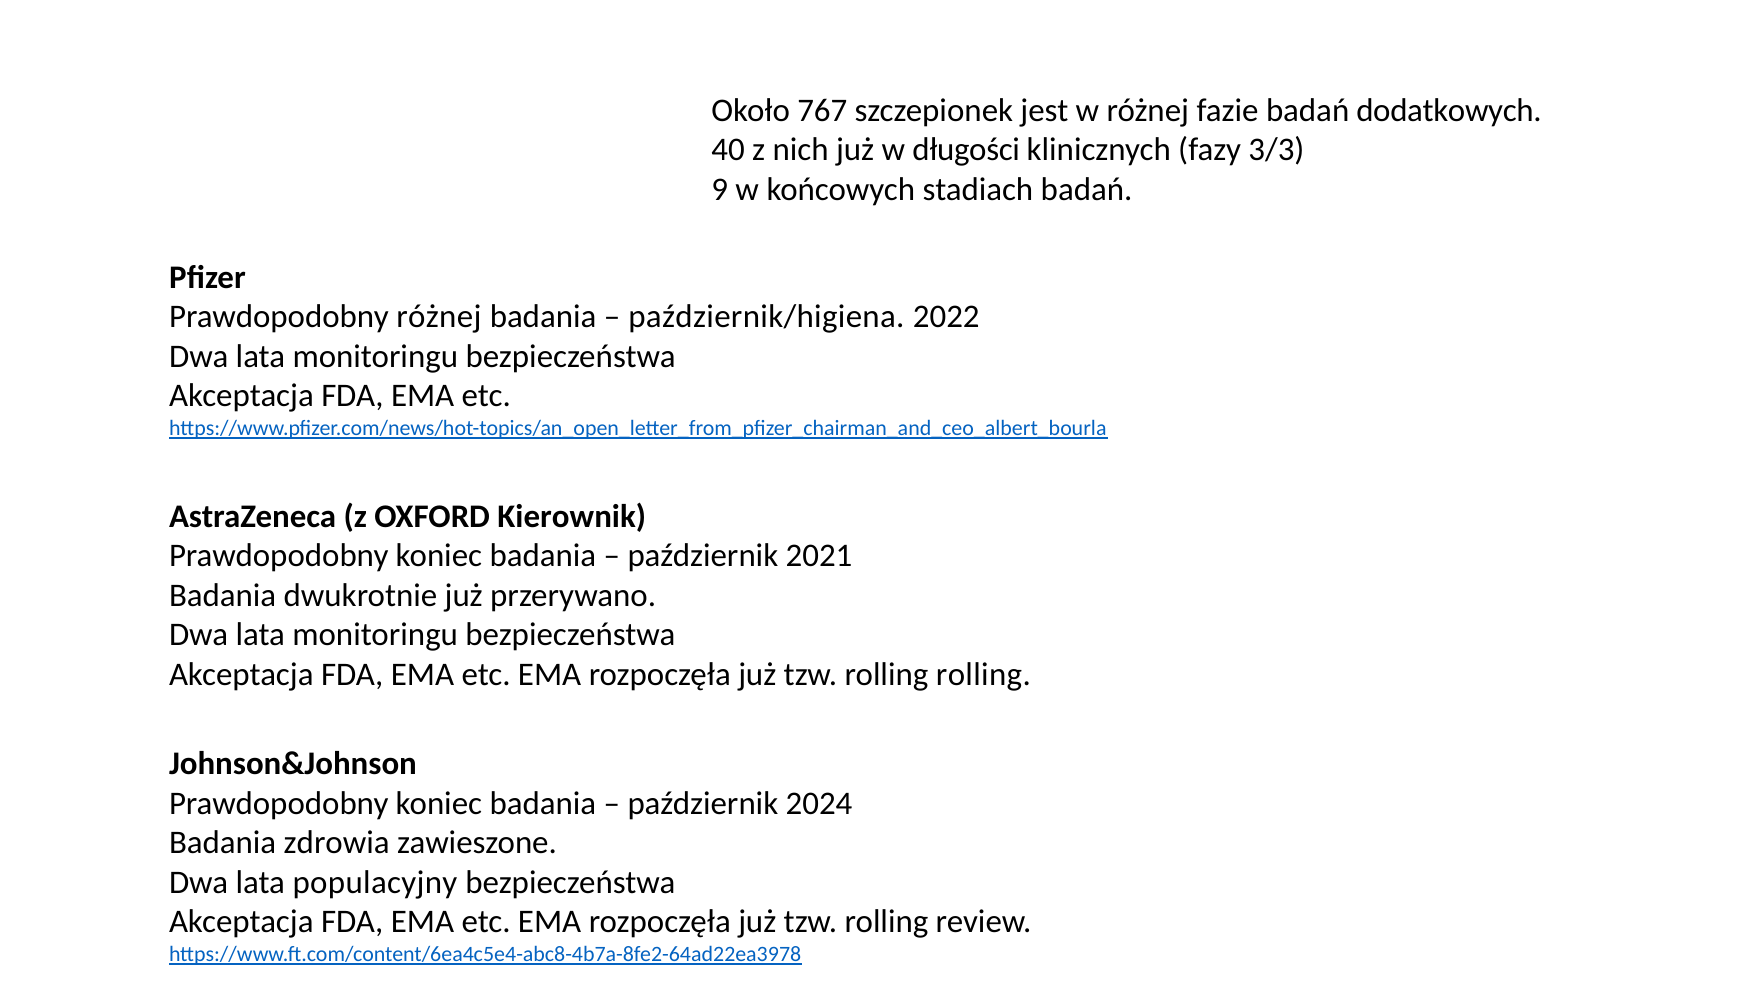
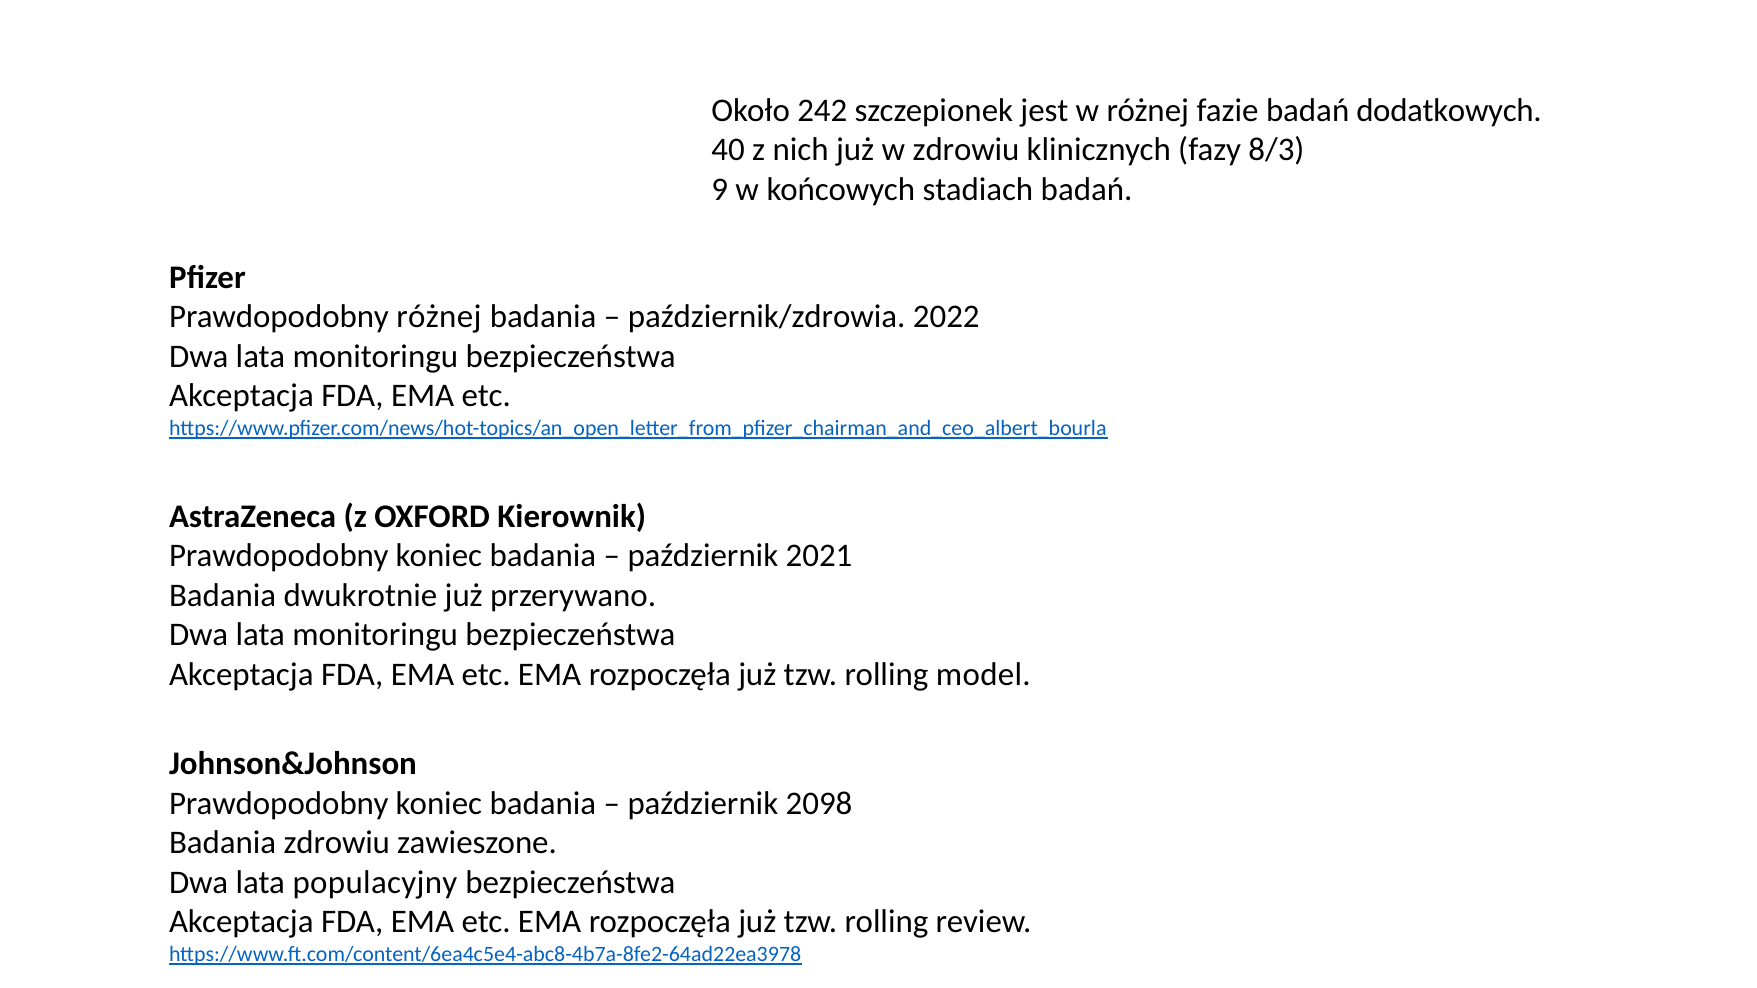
767: 767 -> 242
w długości: długości -> zdrowiu
3/3: 3/3 -> 8/3
październik/higiena: październik/higiena -> październik/zdrowia
rolling rolling: rolling -> model
2024: 2024 -> 2098
Badania zdrowia: zdrowia -> zdrowiu
